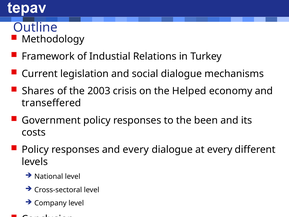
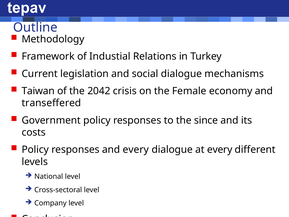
Shares: Shares -> Taiwan
2003: 2003 -> 2042
Helped: Helped -> Female
been: been -> since
